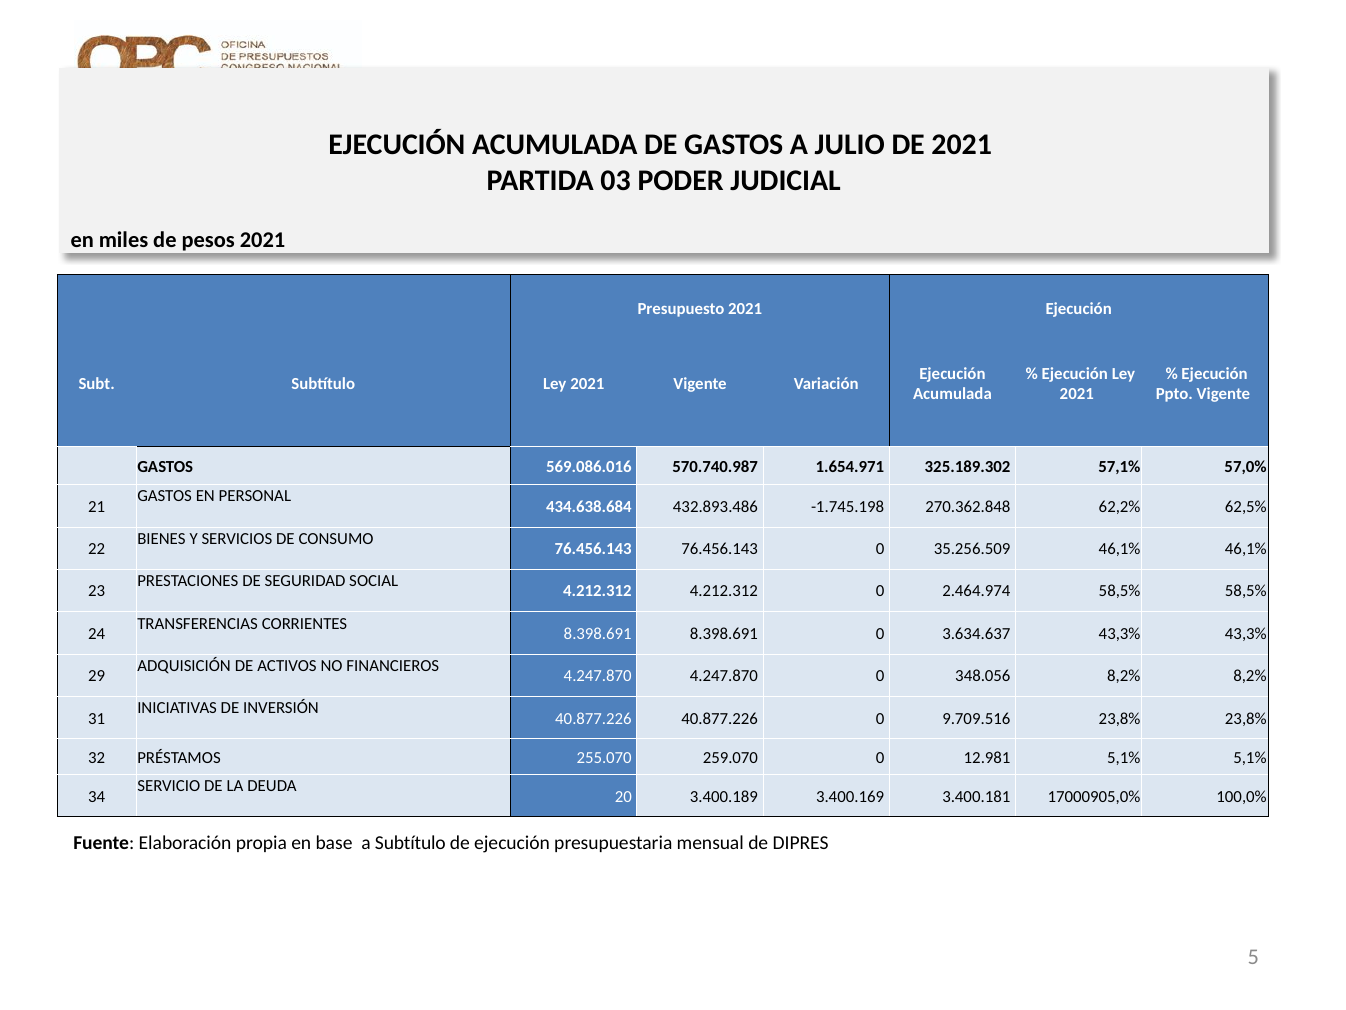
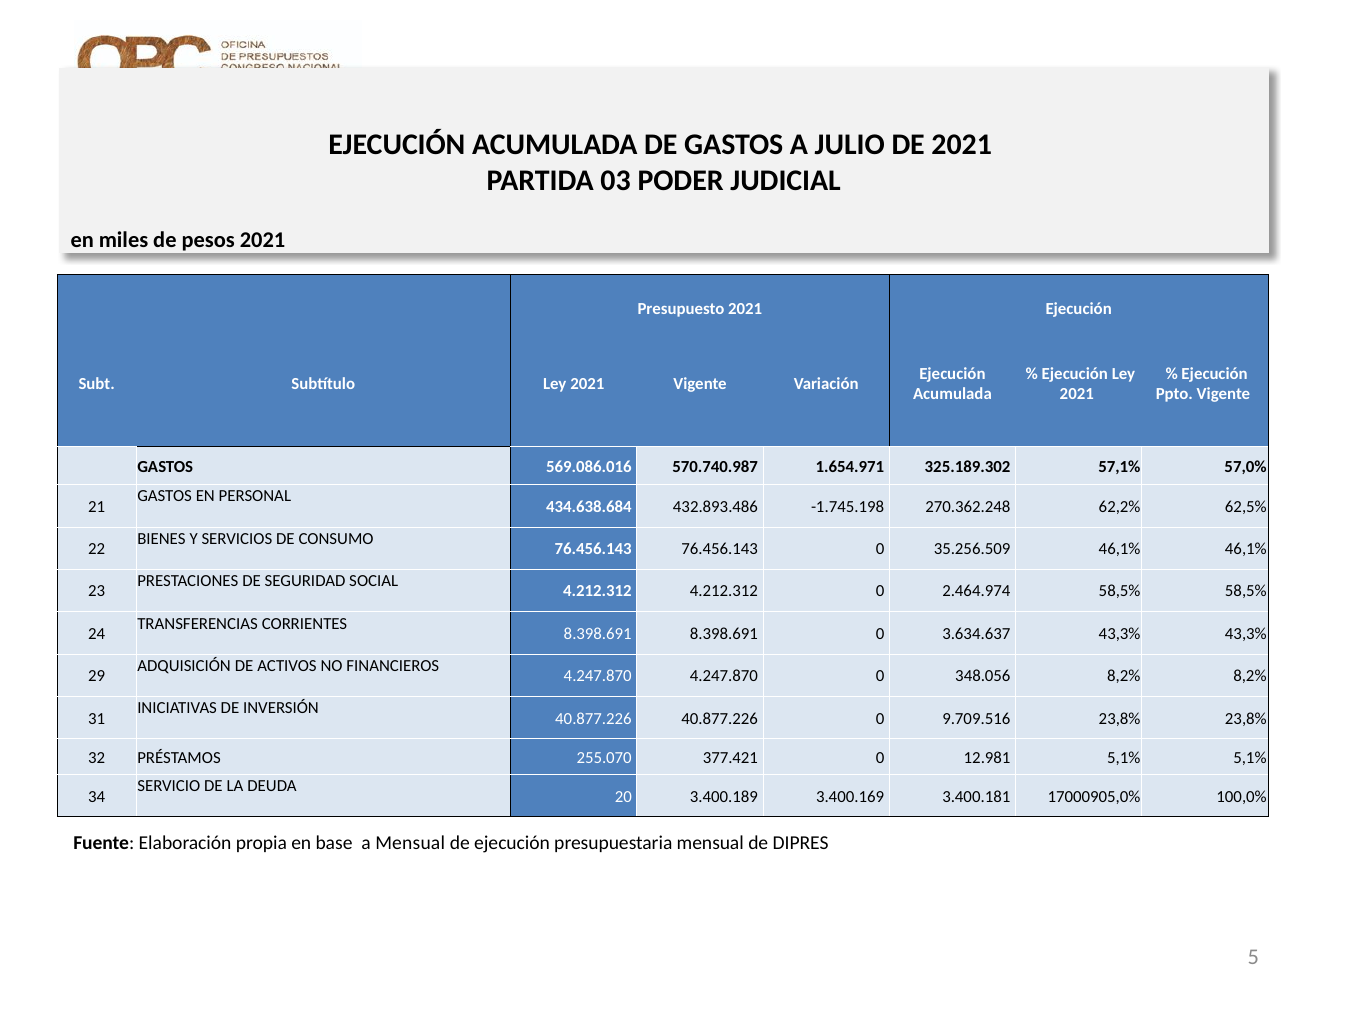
270.362.848: 270.362.848 -> 270.362.248
259.070: 259.070 -> 377.421
a Subtítulo: Subtítulo -> Mensual
